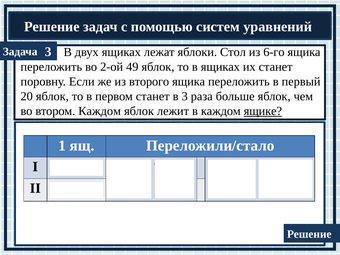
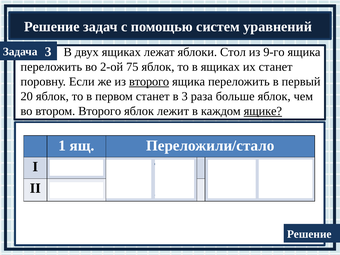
6-го: 6-го -> 9-го
49: 49 -> 75
второго at (149, 82) underline: none -> present
втором Каждом: Каждом -> Второго
